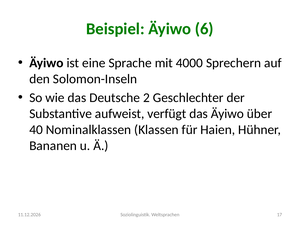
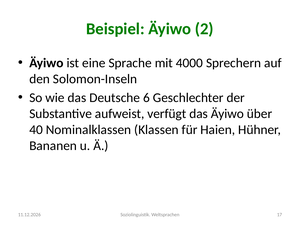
6: 6 -> 2
2: 2 -> 6
